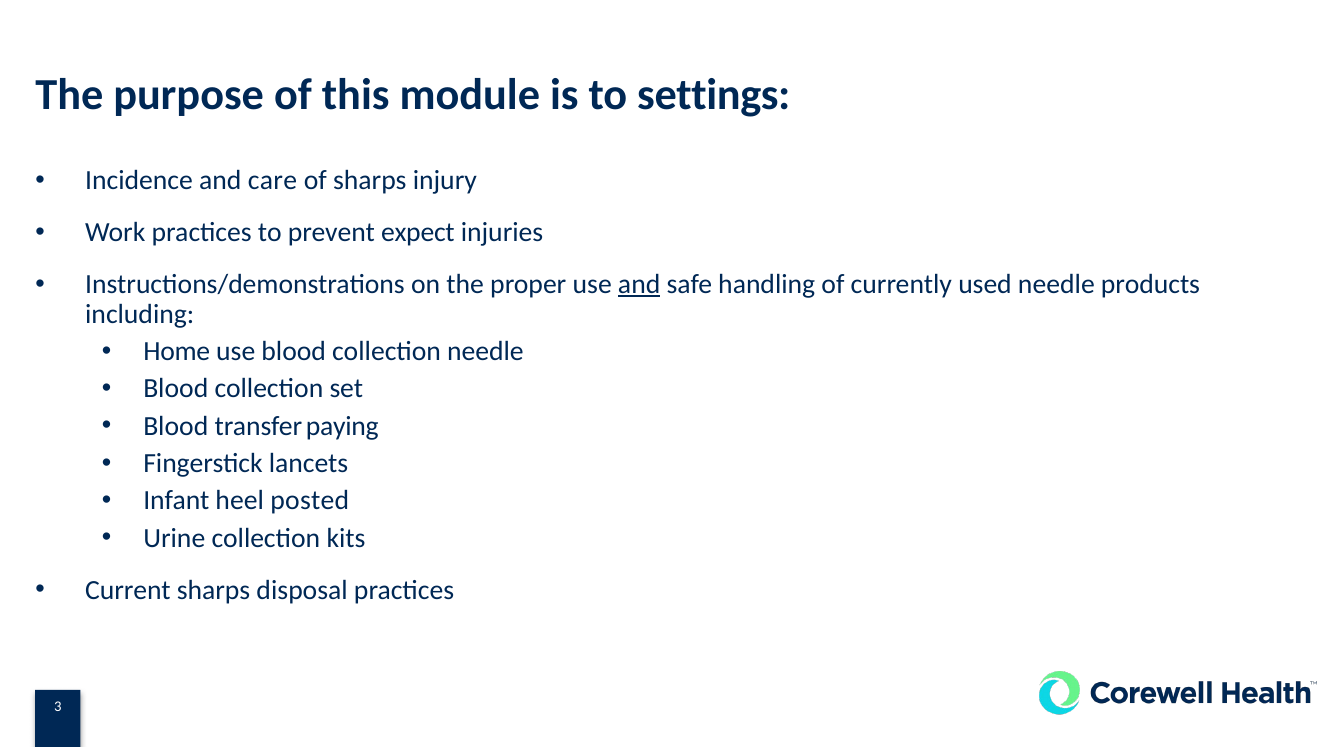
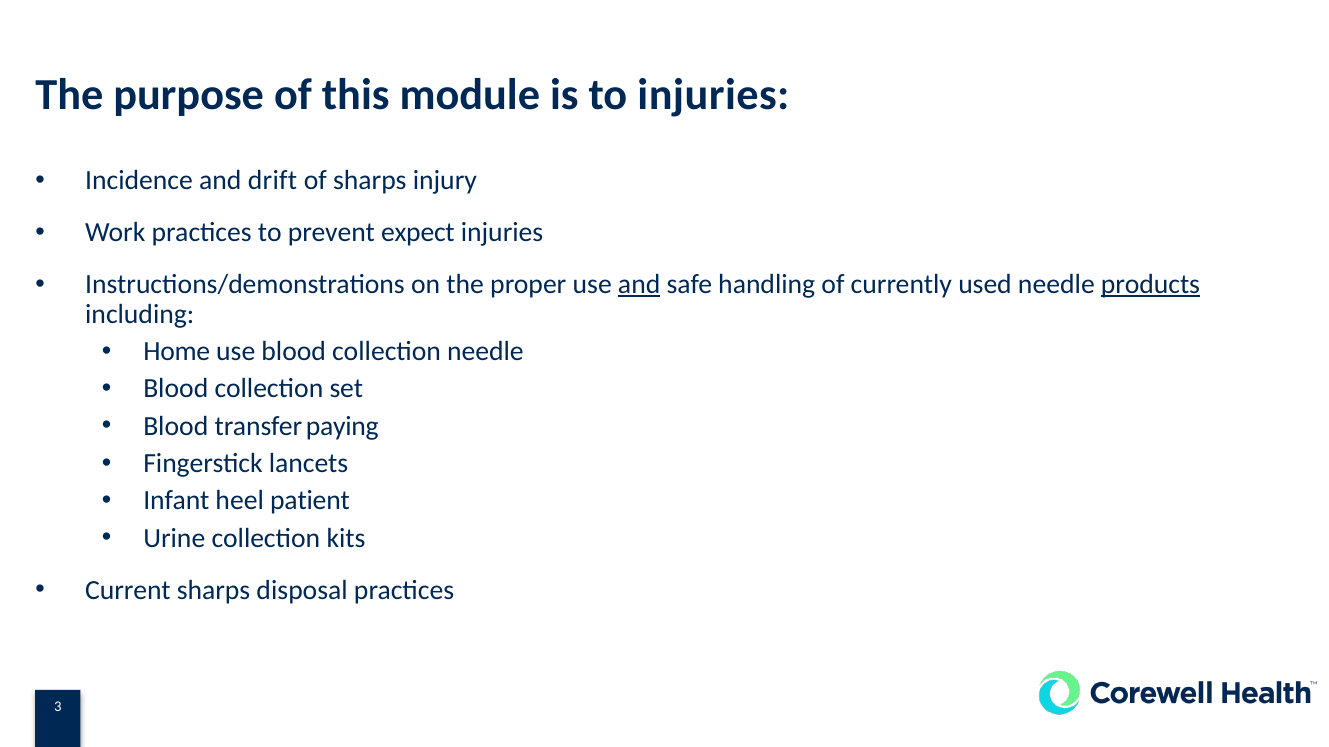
to settings: settings -> injuries
care: care -> drift
products underline: none -> present
posted: posted -> patient
